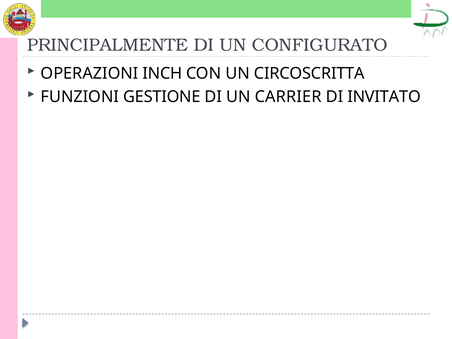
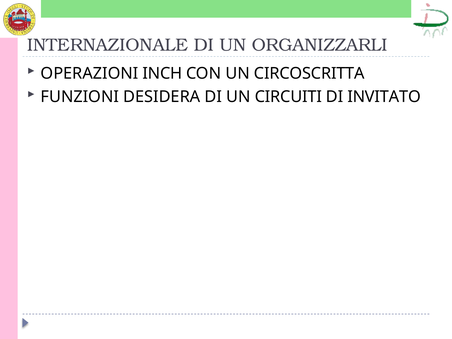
PRINCIPALMENTE: PRINCIPALMENTE -> INTERNAZIONALE
CONFIGURATO: CONFIGURATO -> ORGANIZZARLI
GESTIONE: GESTIONE -> DESIDERA
CARRIER: CARRIER -> CIRCUITI
